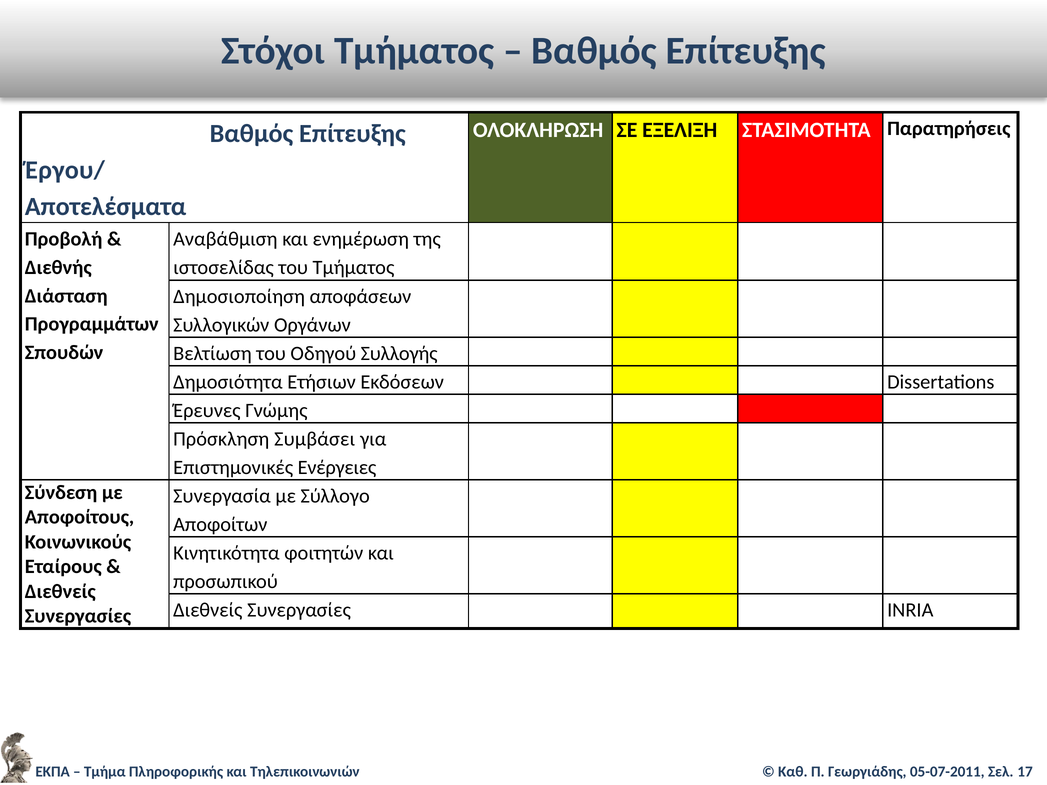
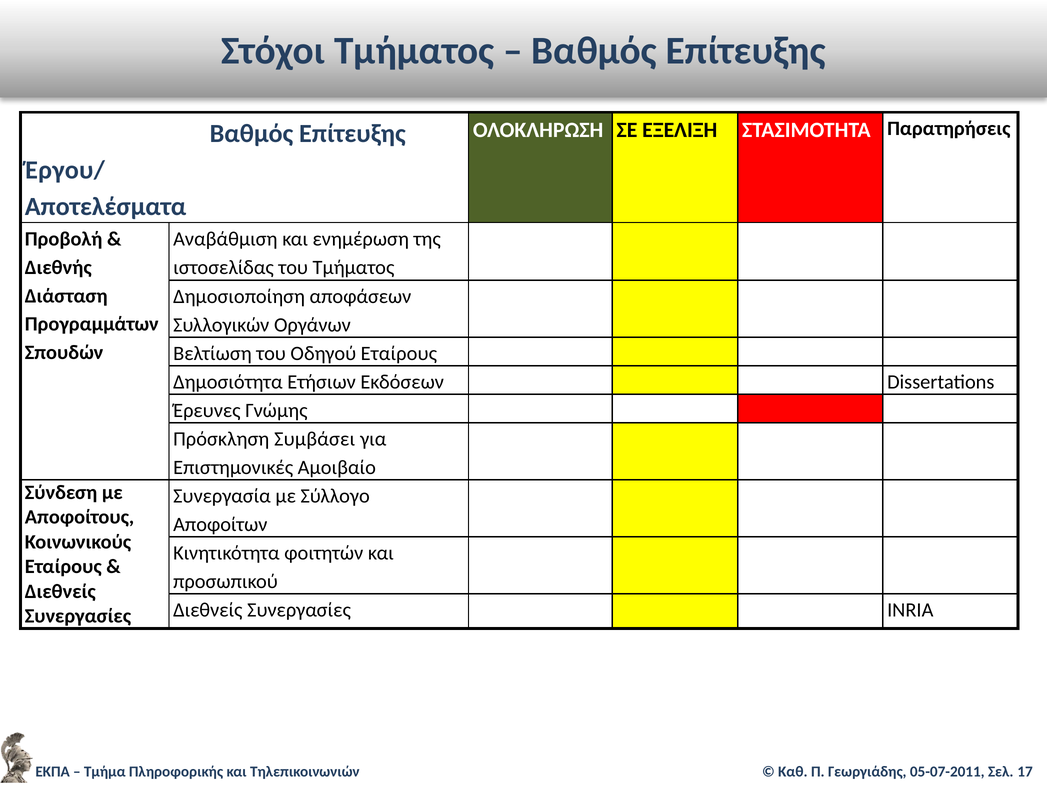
Οδηγού Συλλογής: Συλλογής -> Εταίρους
Ενέργειες: Ενέργειες -> Αμοιβαίο
